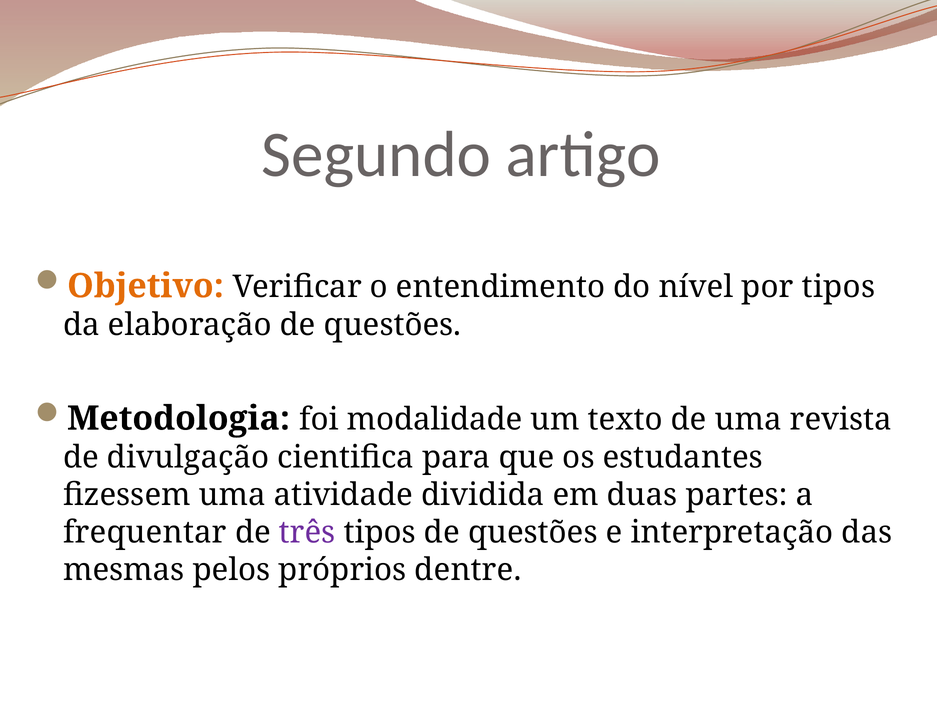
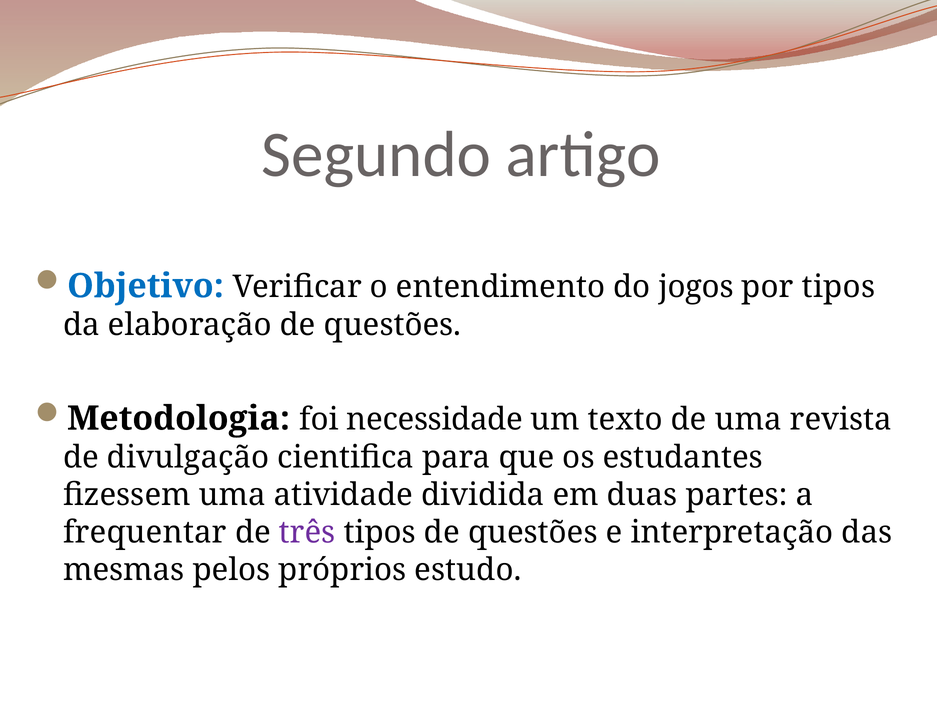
Objetivo colour: orange -> blue
nível: nível -> jogos
modalidade: modalidade -> necessidade
dentre: dentre -> estudo
